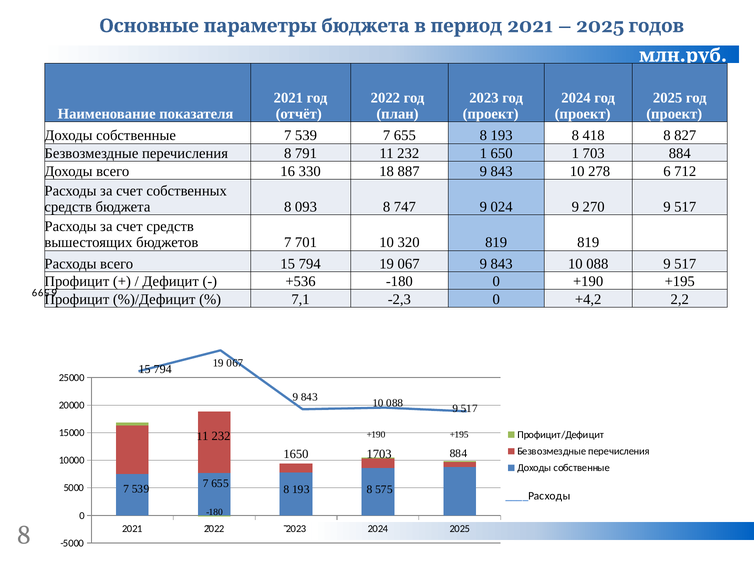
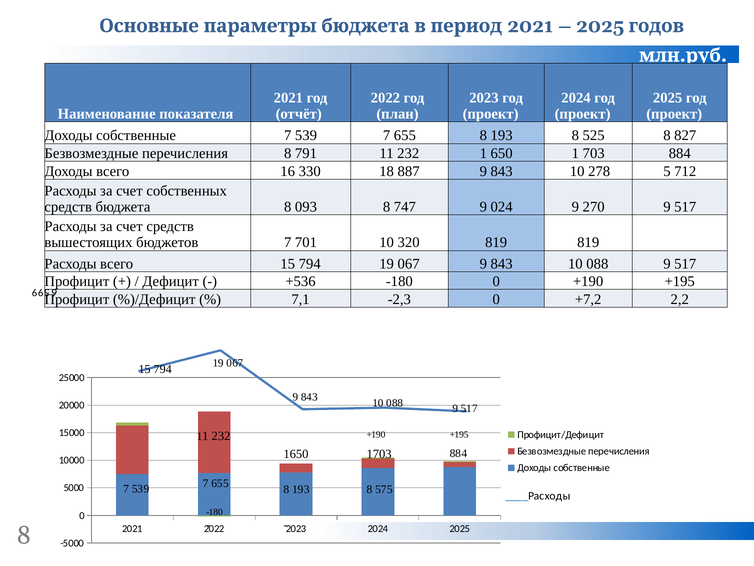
418: 418 -> 525
278 6: 6 -> 5
+4,2: +4,2 -> +7,2
